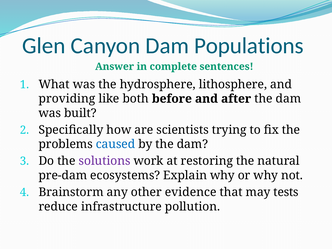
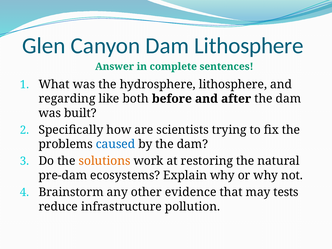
Dam Populations: Populations -> Lithosphere
providing: providing -> regarding
solutions colour: purple -> orange
